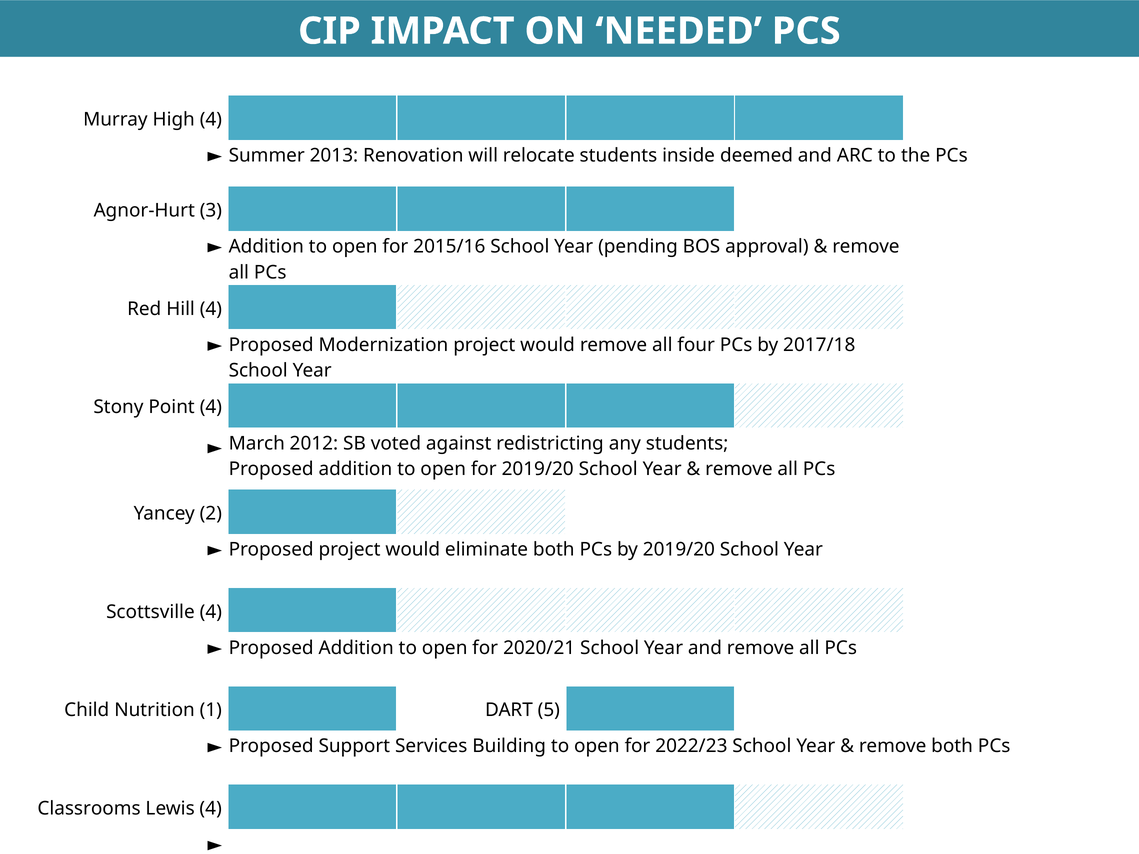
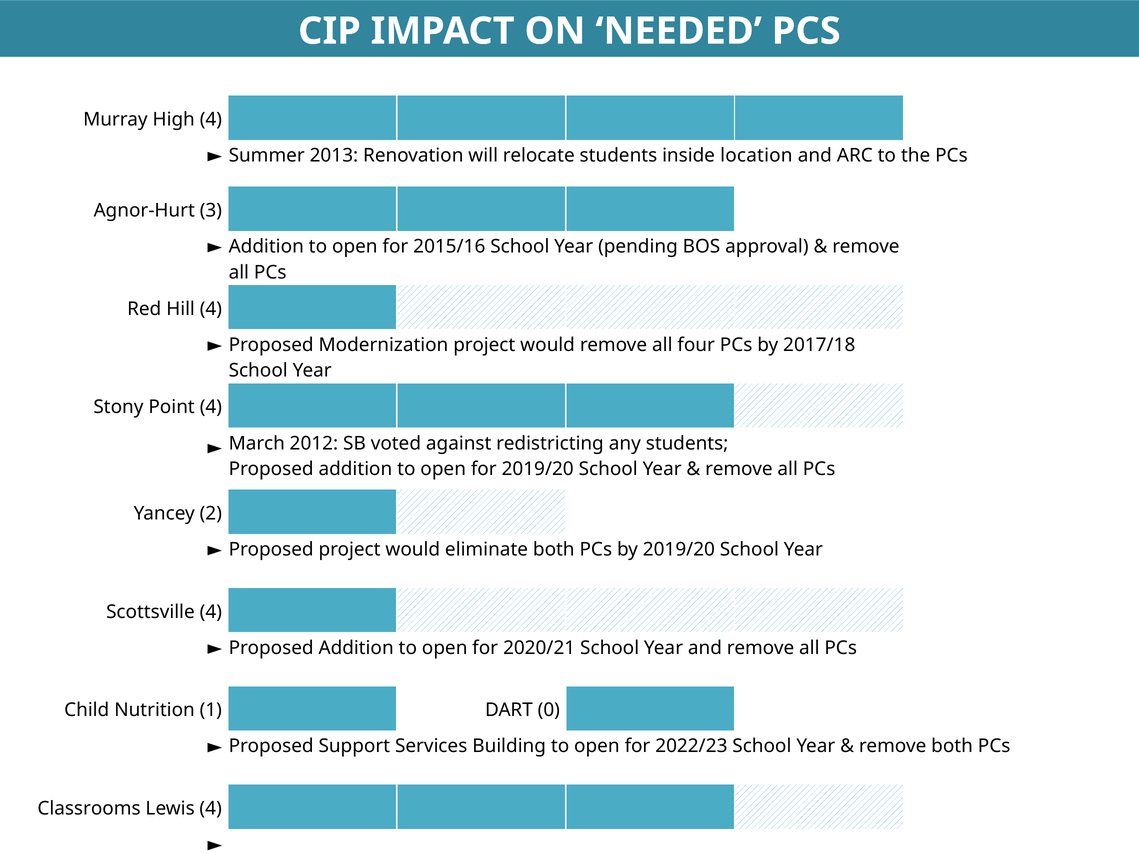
deemed: deemed -> location
5: 5 -> 0
